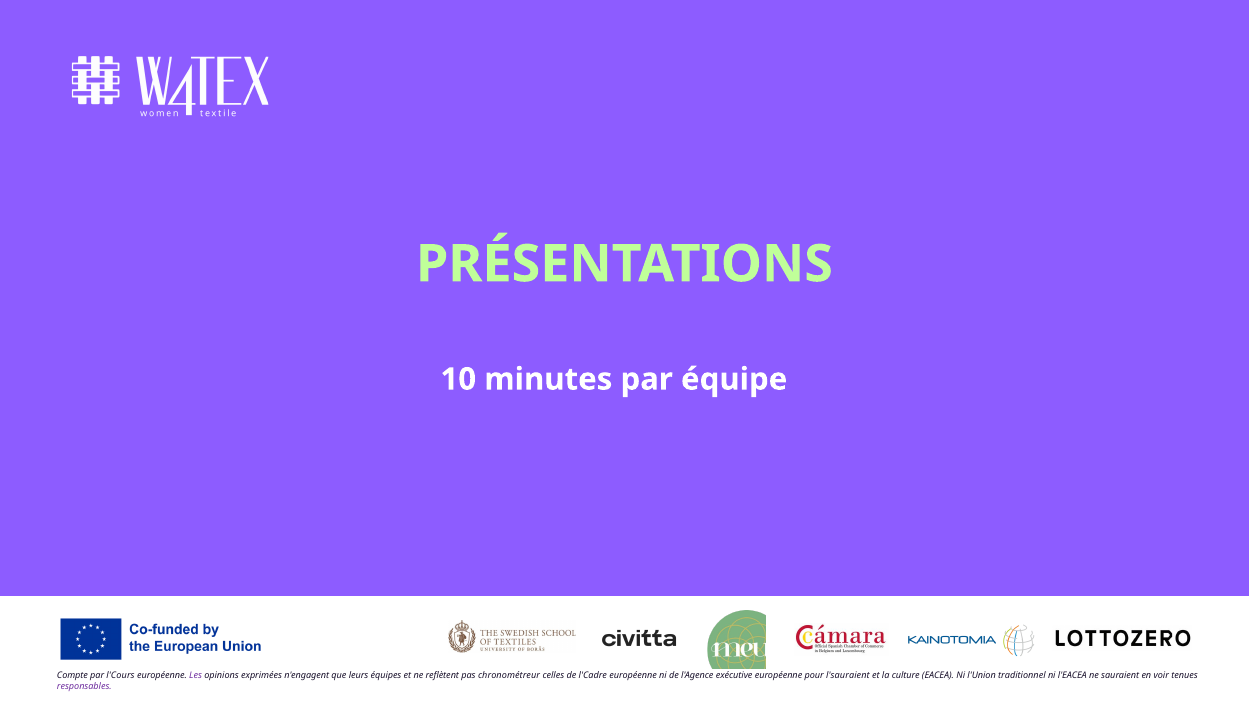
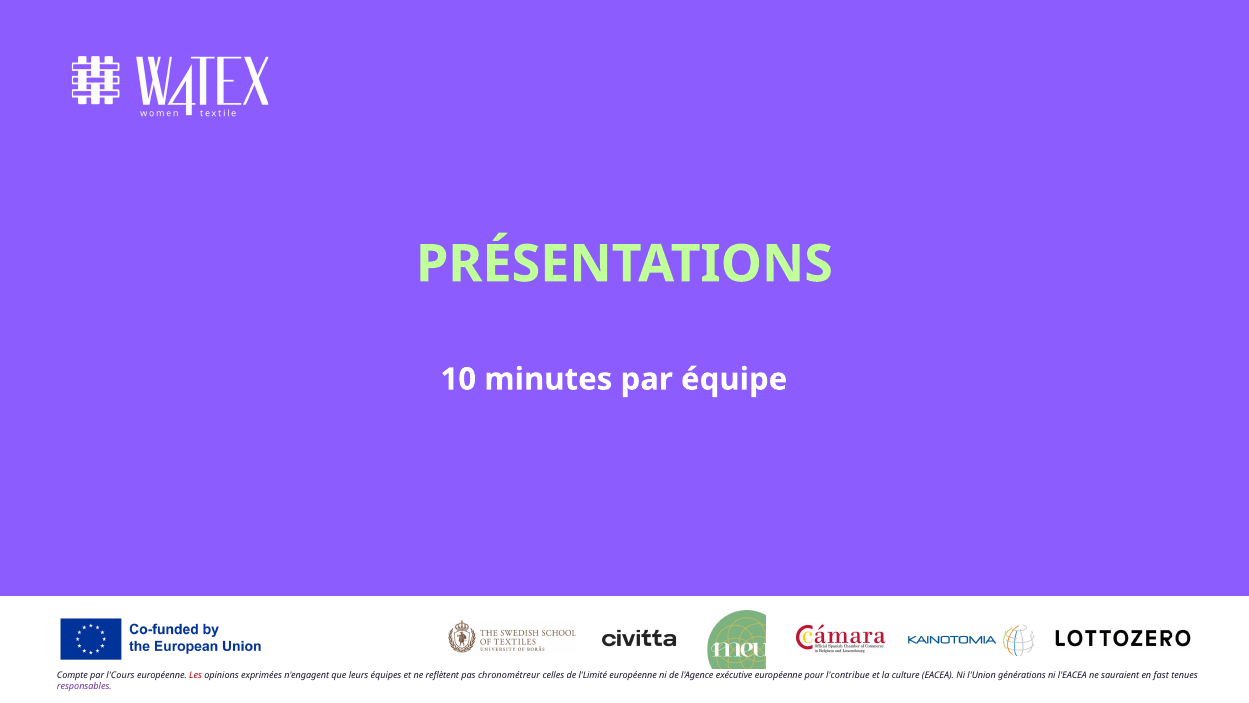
Les colour: purple -> red
l'Cadre: l'Cadre -> l'Limité
l'sauraient: l'sauraient -> l'contribue
traditionnel: traditionnel -> générations
voir: voir -> fast
